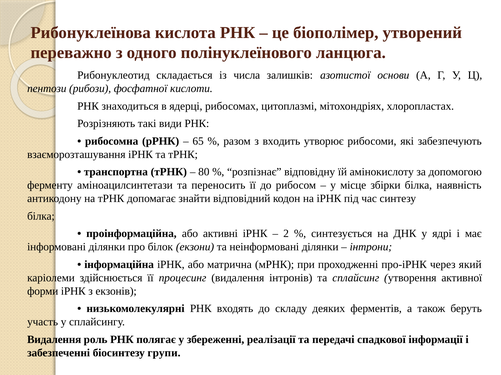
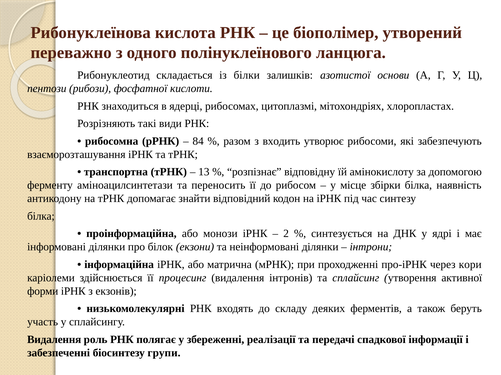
числа: числа -> білки
65: 65 -> 84
80: 80 -> 13
активні: активні -> монози
який: який -> кори
